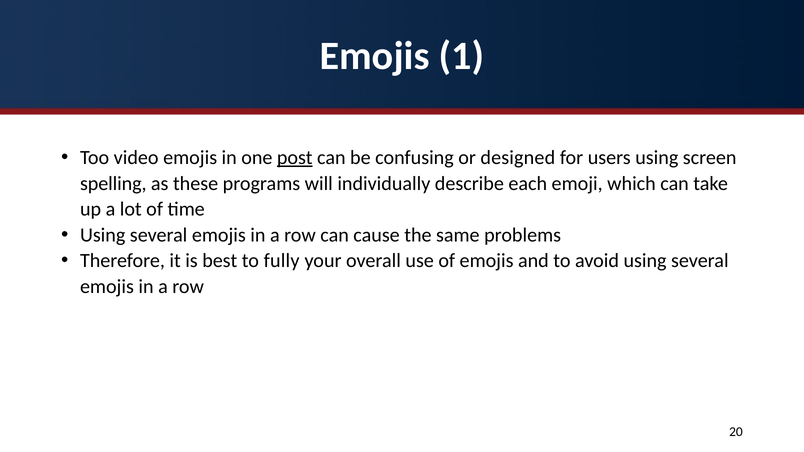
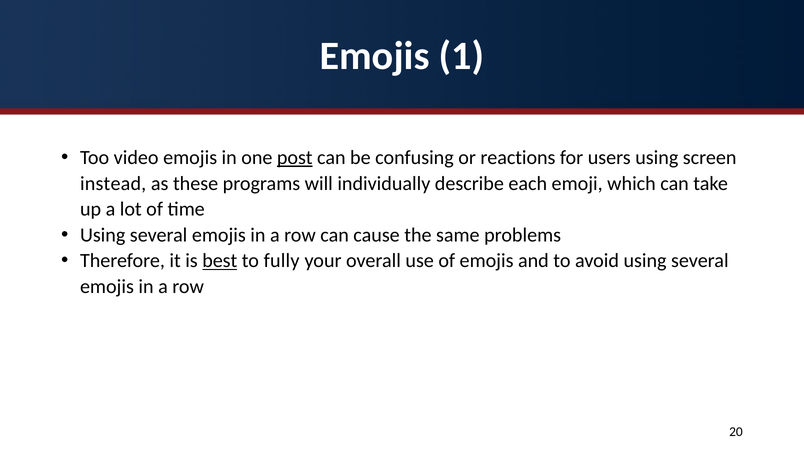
designed: designed -> reactions
spelling: spelling -> instead
best underline: none -> present
